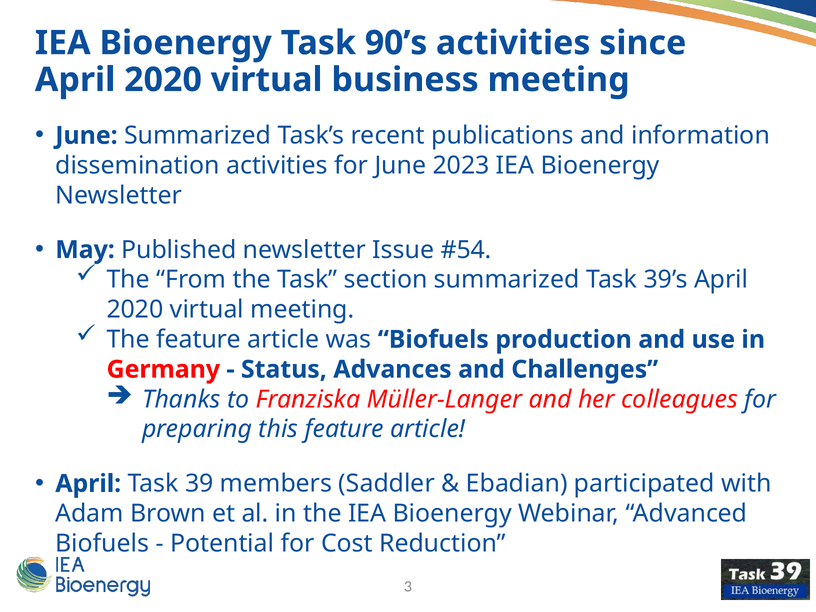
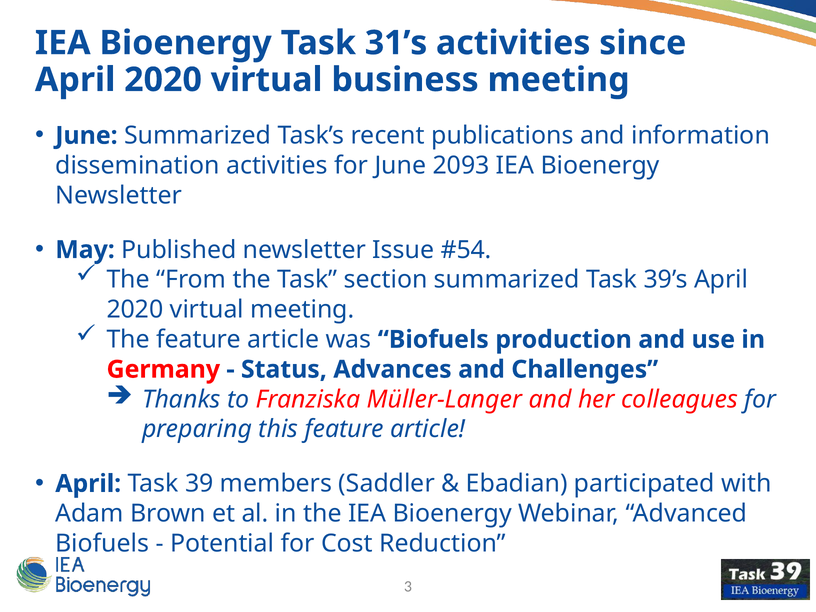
90’s: 90’s -> 31’s
2023: 2023 -> 2093
